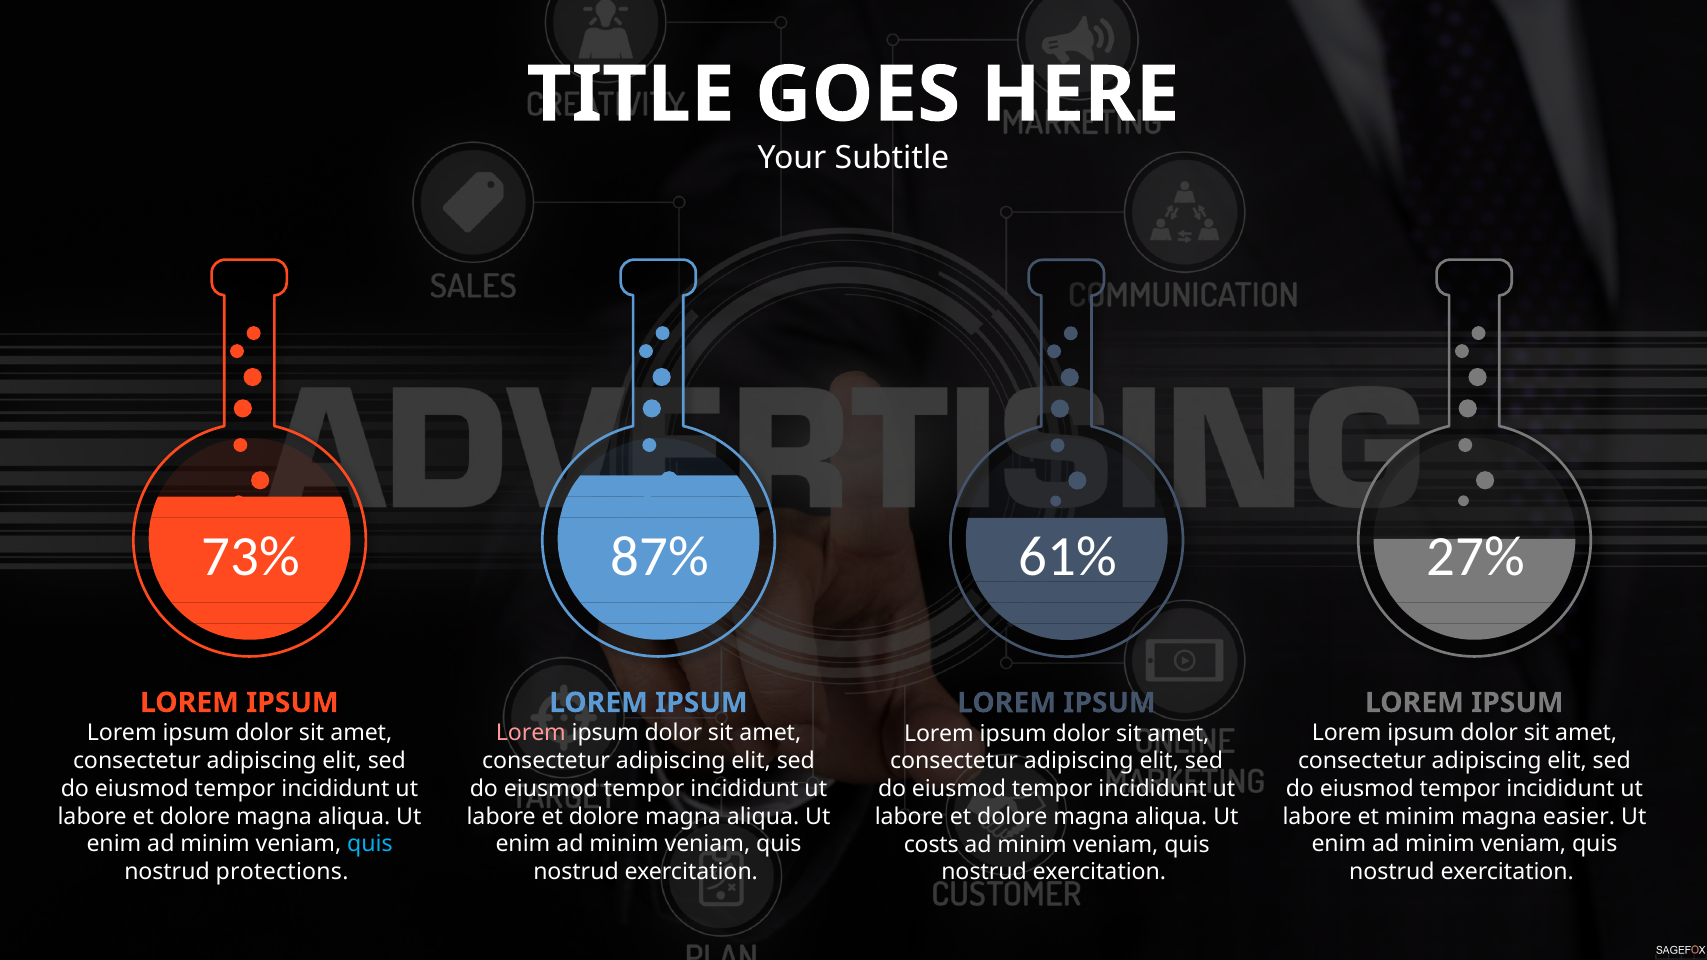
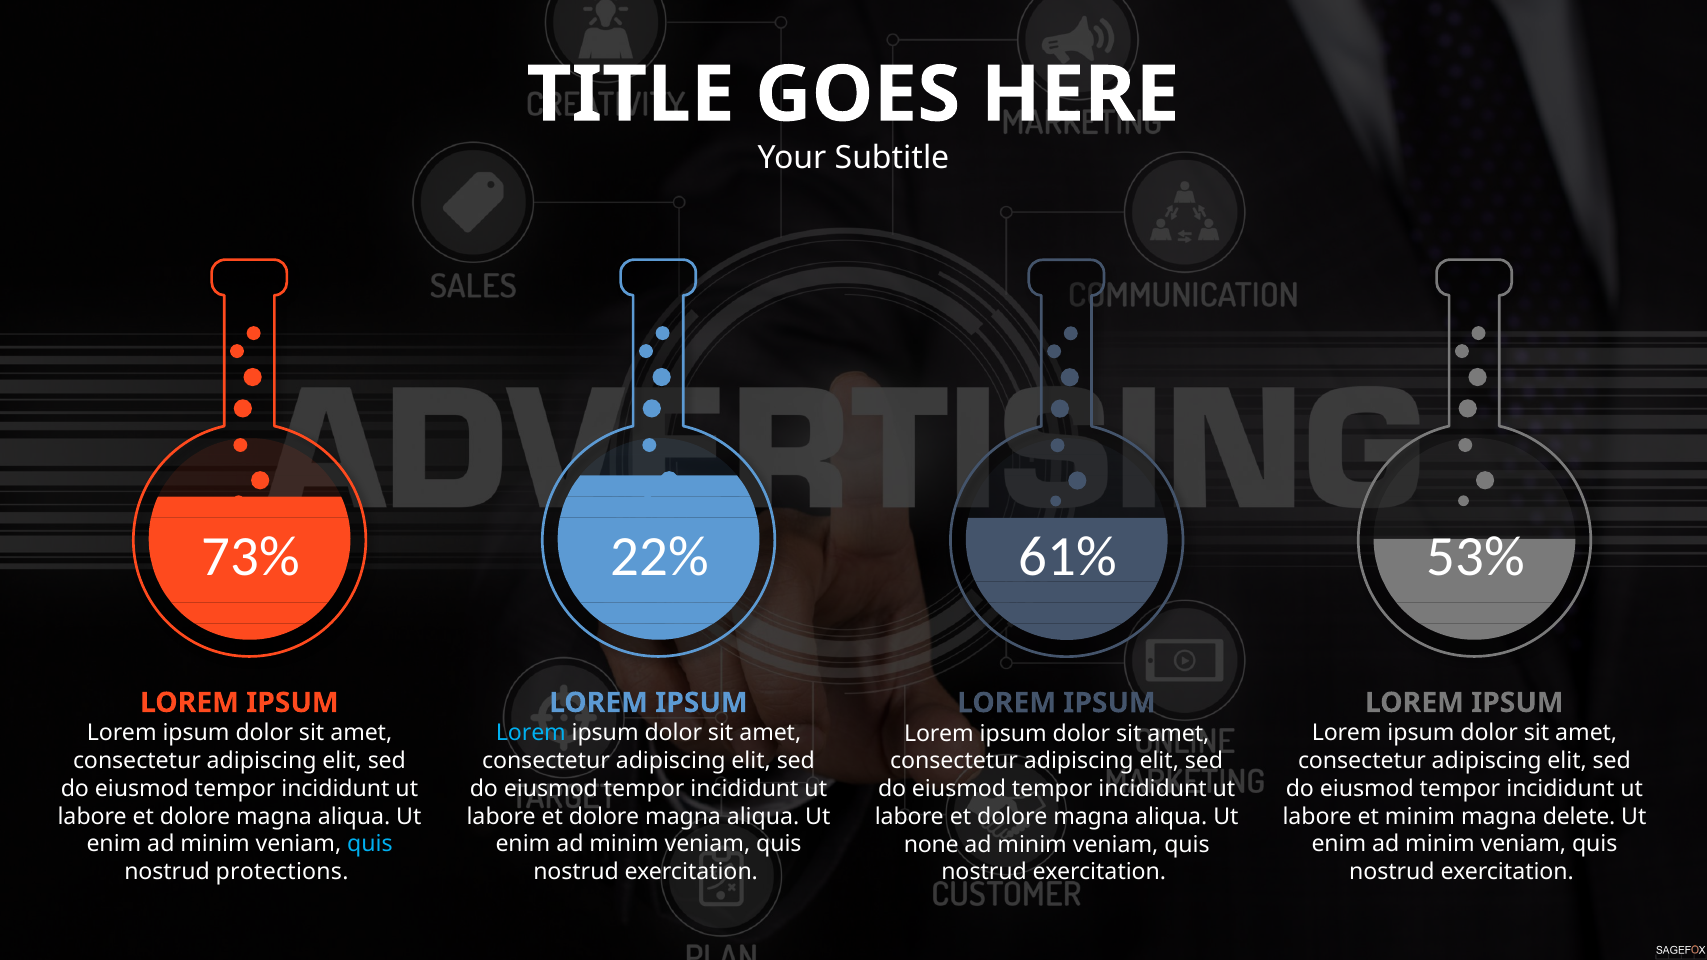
87%: 87% -> 22%
27%: 27% -> 53%
Lorem at (531, 733) colour: pink -> light blue
easier: easier -> delete
costs: costs -> none
